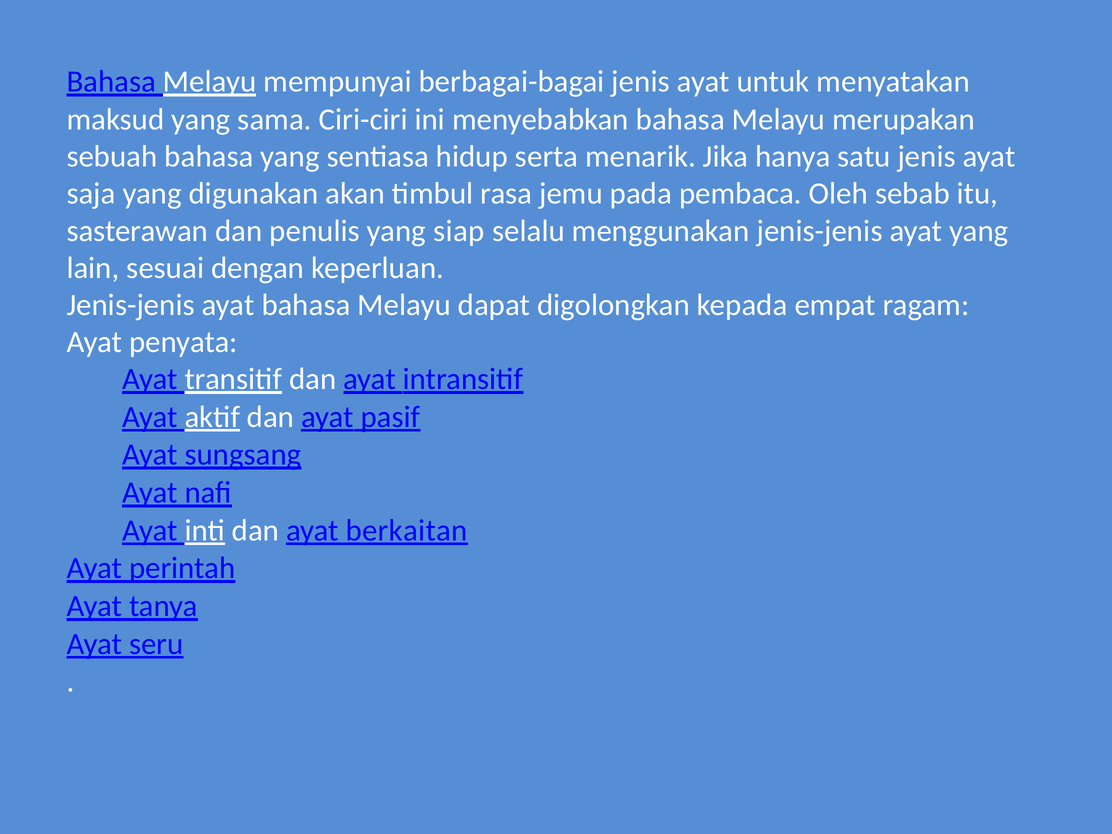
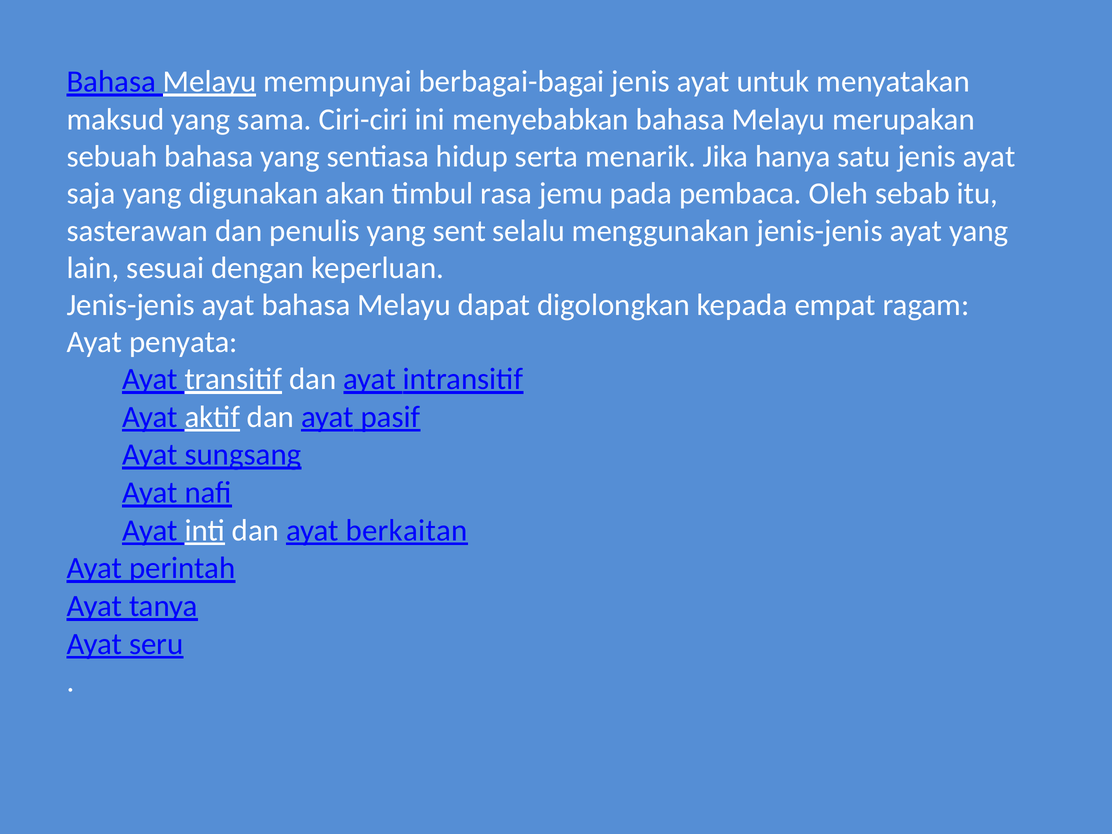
siap: siap -> sent
